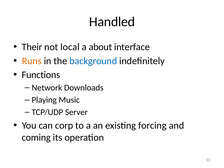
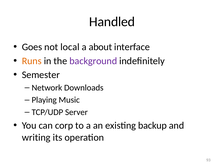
Their: Their -> Goes
background colour: blue -> purple
Functions: Functions -> Semester
forcing: forcing -> backup
coming: coming -> writing
